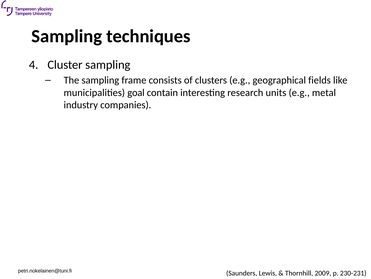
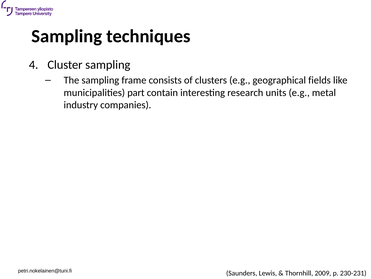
goal: goal -> part
